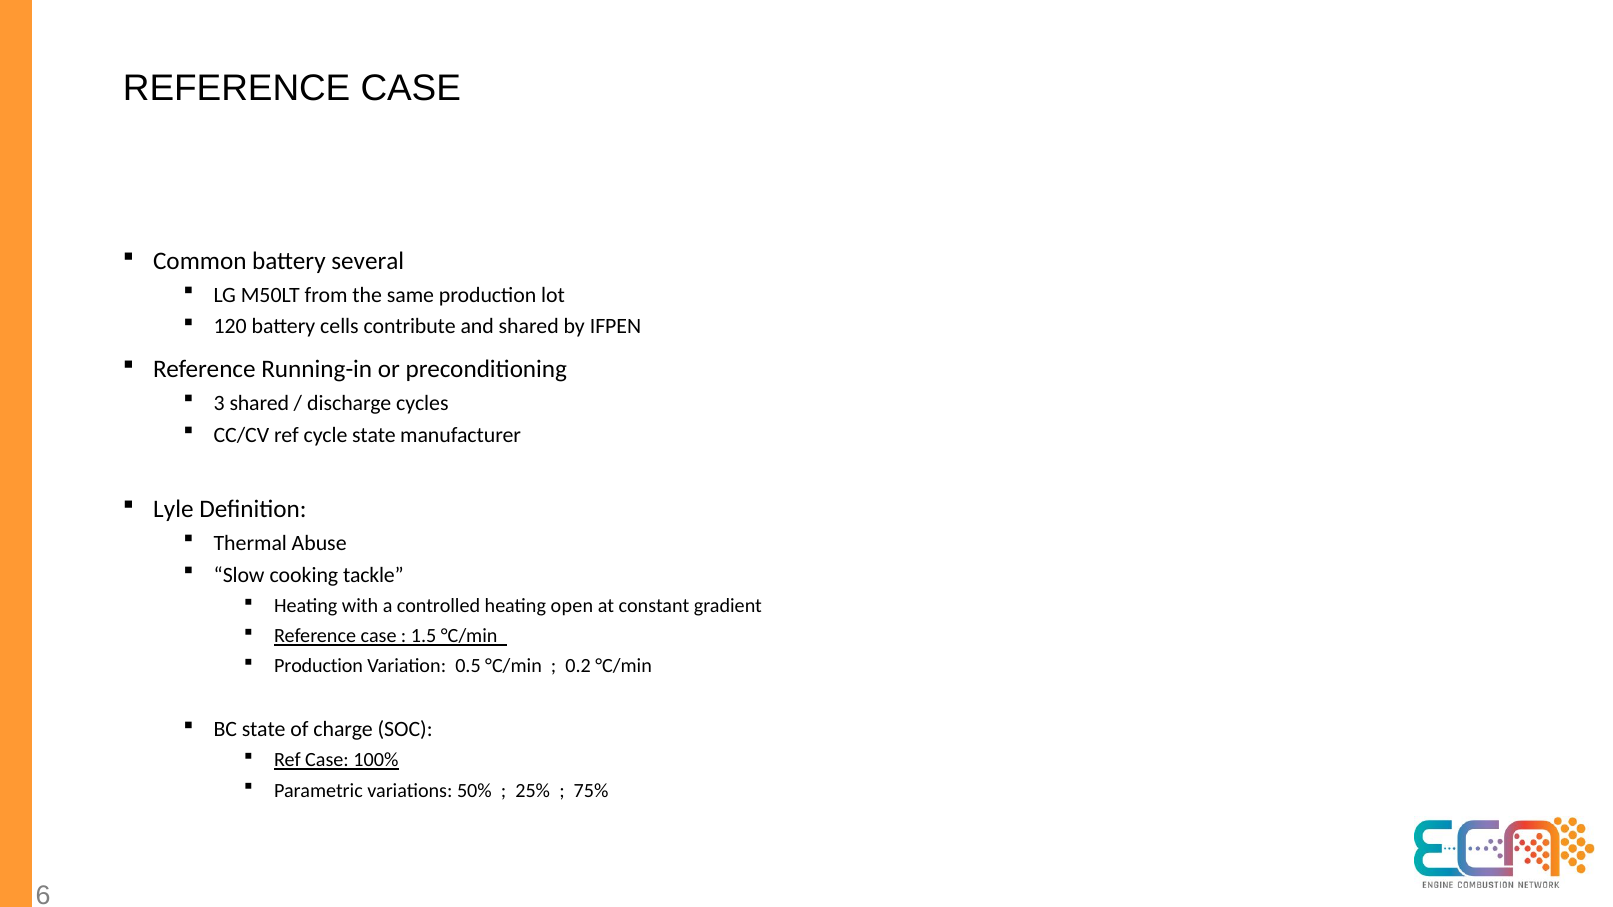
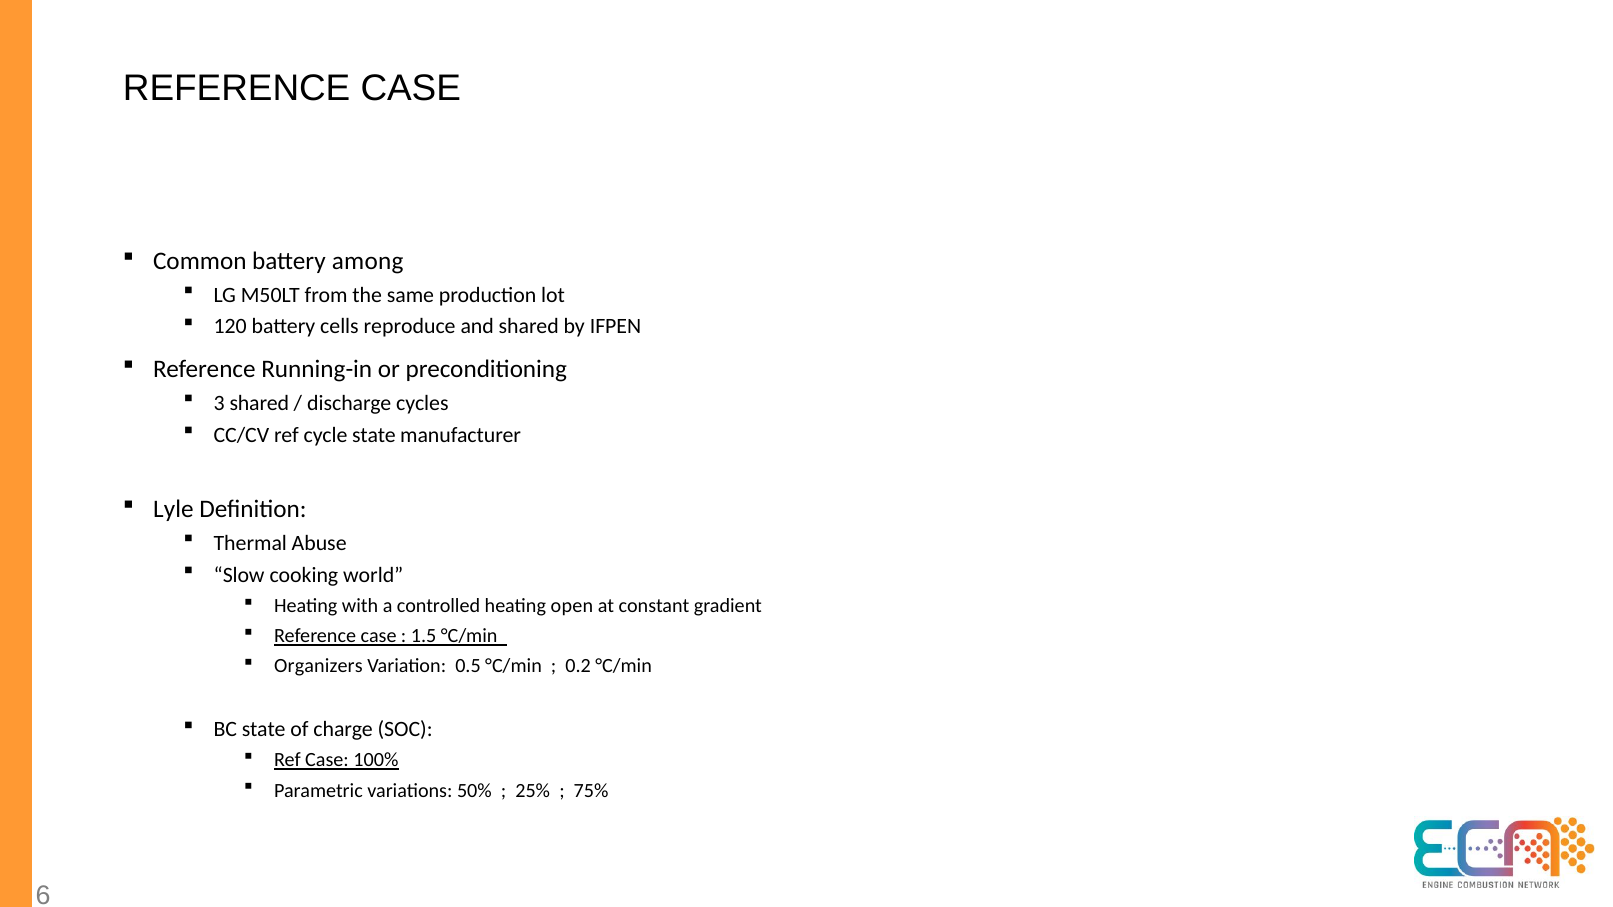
several: several -> among
contribute: contribute -> reproduce
tackle: tackle -> world
Production at (319, 666): Production -> Organizers
